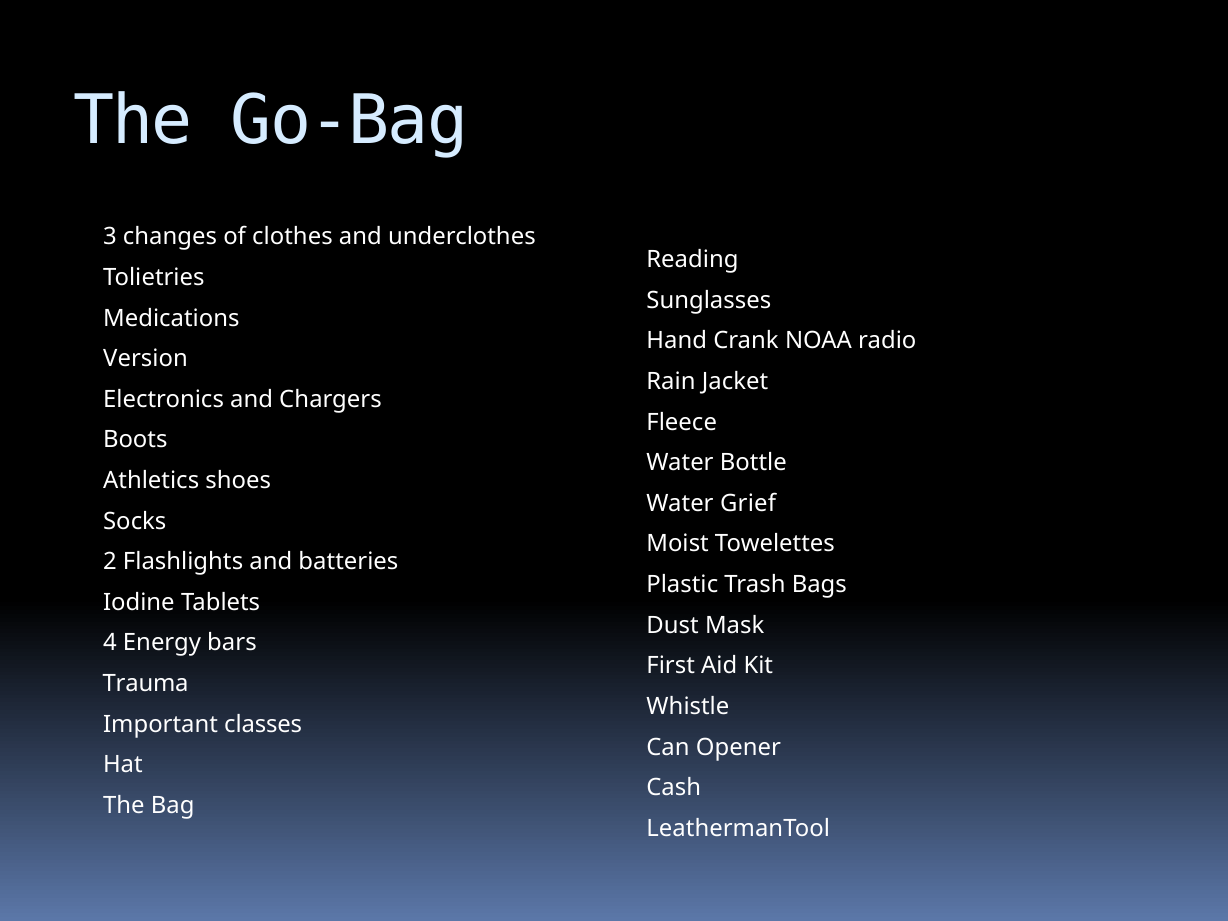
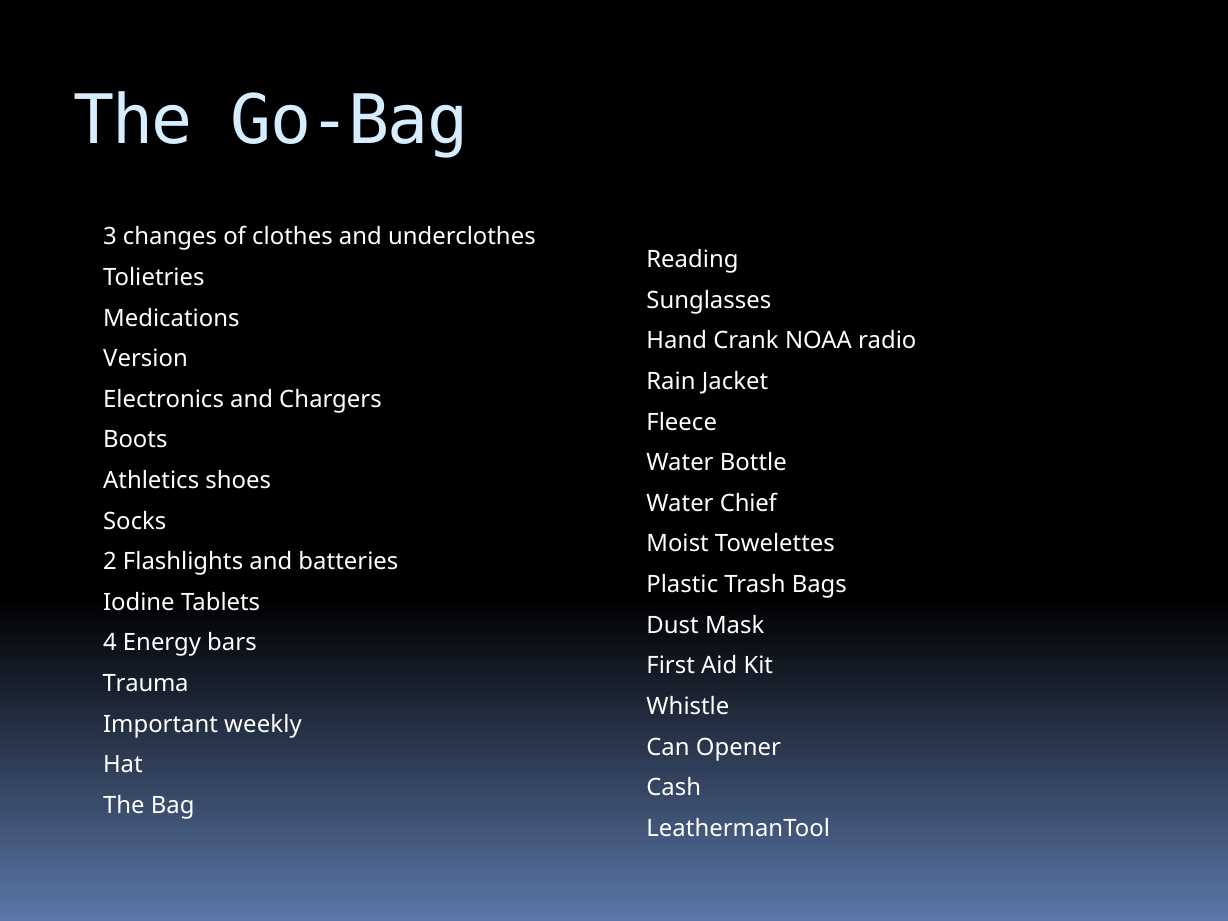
Grief: Grief -> Chief
classes: classes -> weekly
